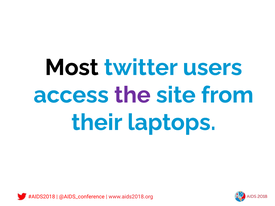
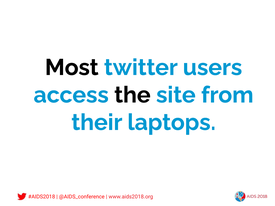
the colour: purple -> black
